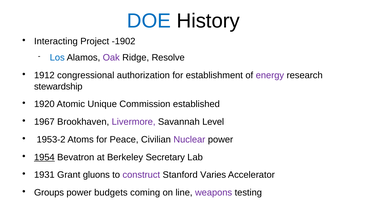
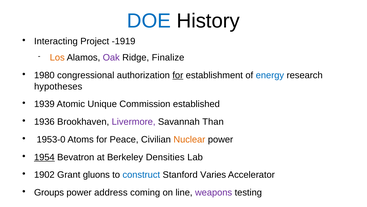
-1902: -1902 -> -1919
Los colour: blue -> orange
Resolve: Resolve -> Finalize
1912: 1912 -> 1980
for at (178, 75) underline: none -> present
energy colour: purple -> blue
stewardship: stewardship -> hypotheses
1920: 1920 -> 1939
1967: 1967 -> 1936
Level: Level -> Than
1953-2: 1953-2 -> 1953-0
Nuclear colour: purple -> orange
Secretary: Secretary -> Densities
1931: 1931 -> 1902
construct colour: purple -> blue
budgets: budgets -> address
